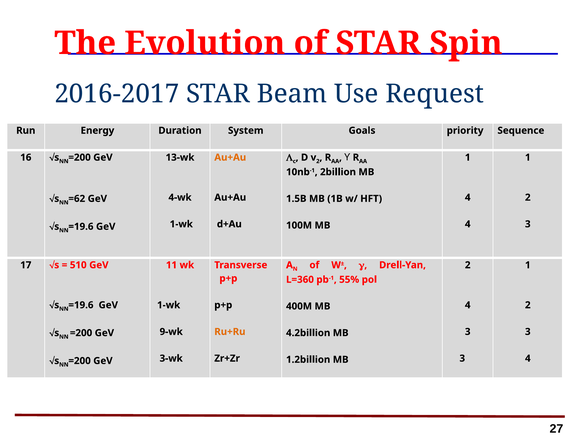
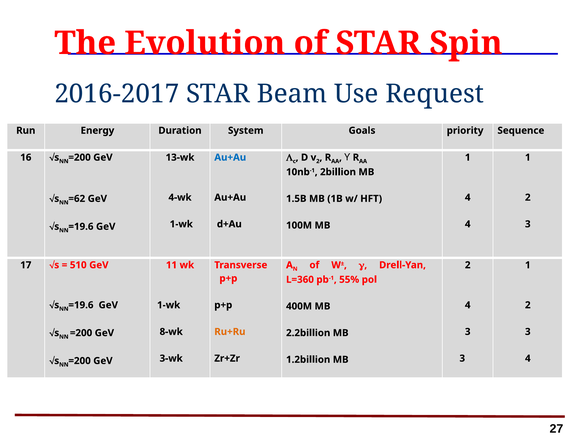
Au+Au at (230, 157) colour: orange -> blue
9-wk: 9-wk -> 8-wk
4.2billion: 4.2billion -> 2.2billion
